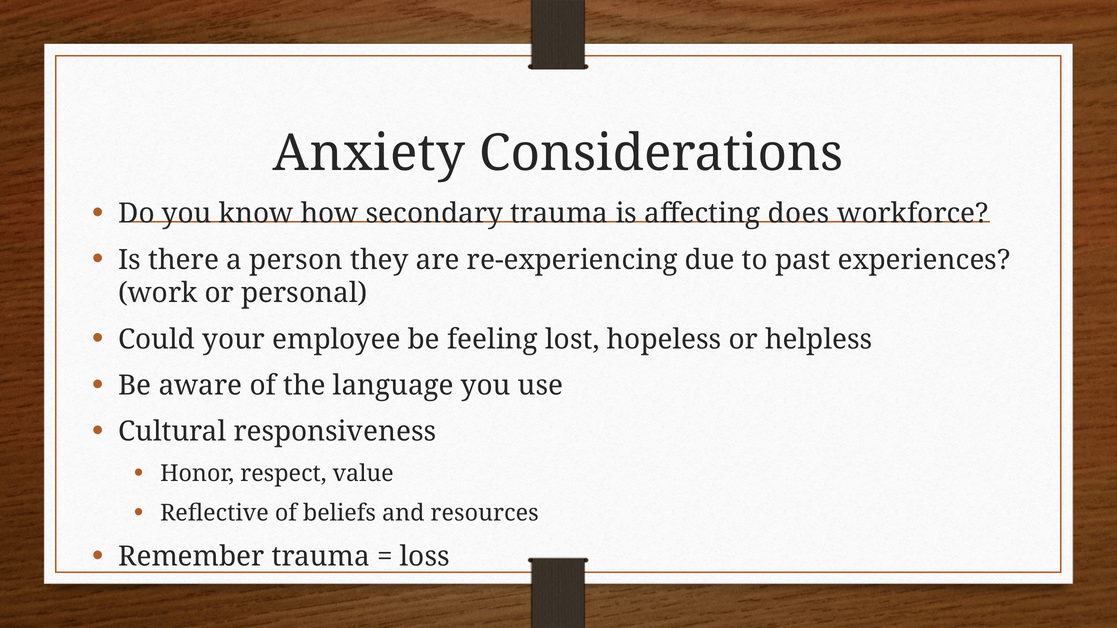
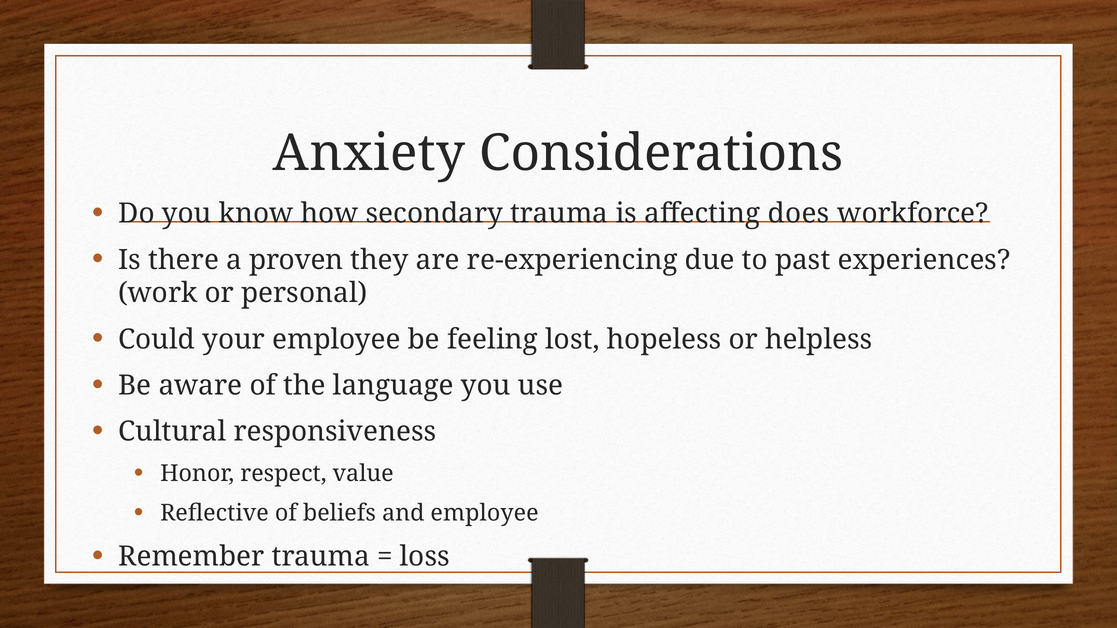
person: person -> proven
and resources: resources -> employee
